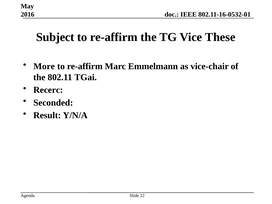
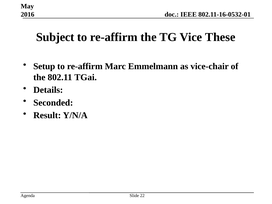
More: More -> Setup
Recerc: Recerc -> Details
